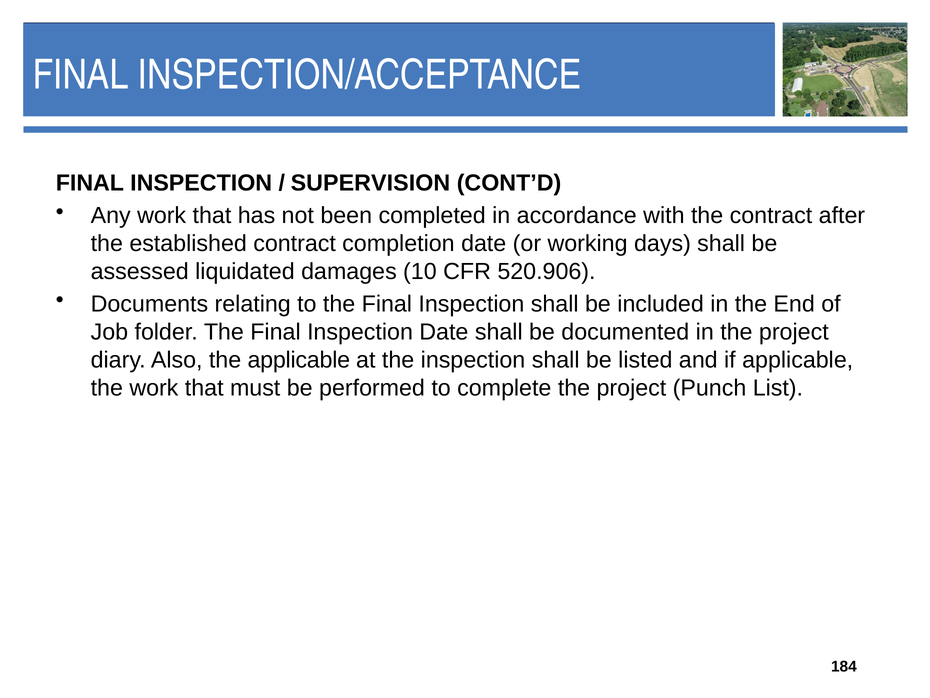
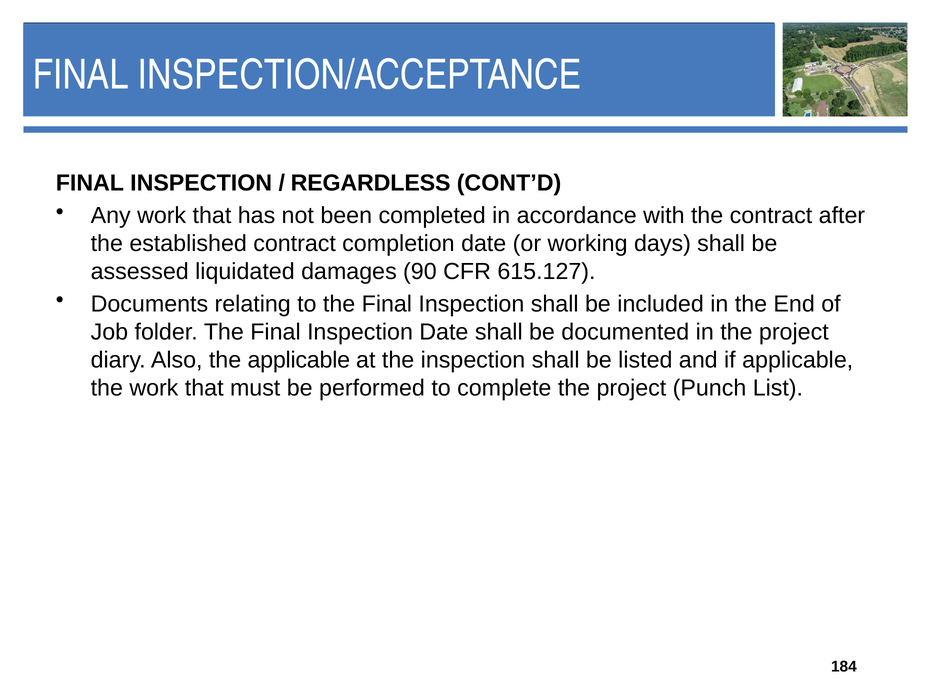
SUPERVISION: SUPERVISION -> REGARDLESS
10: 10 -> 90
520.906: 520.906 -> 615.127
